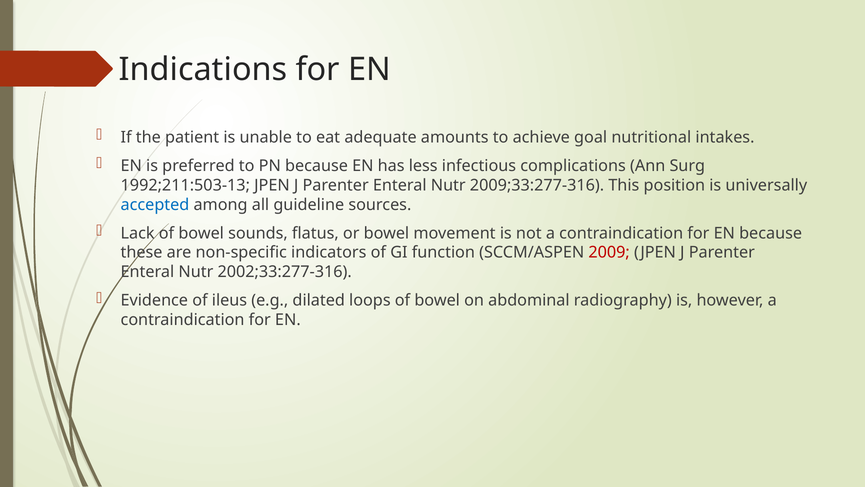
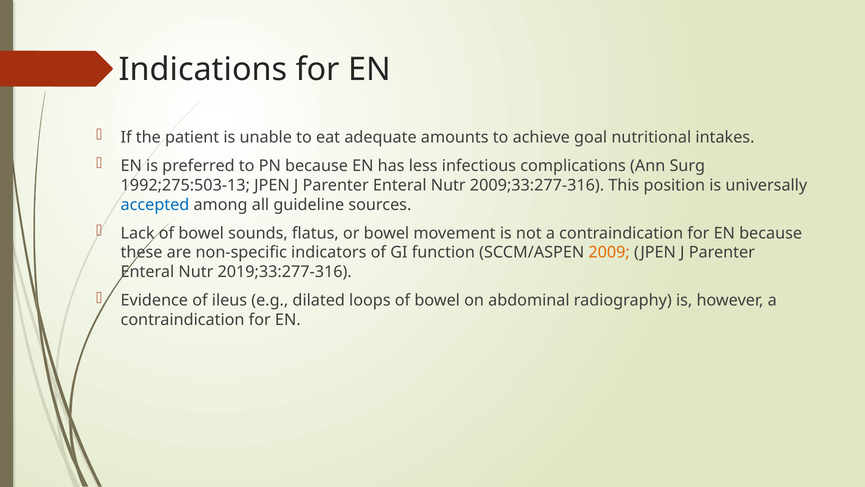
1992;211:503-13: 1992;211:503-13 -> 1992;275:503-13
2009 colour: red -> orange
2002;33:277-316: 2002;33:277-316 -> 2019;33:277-316
